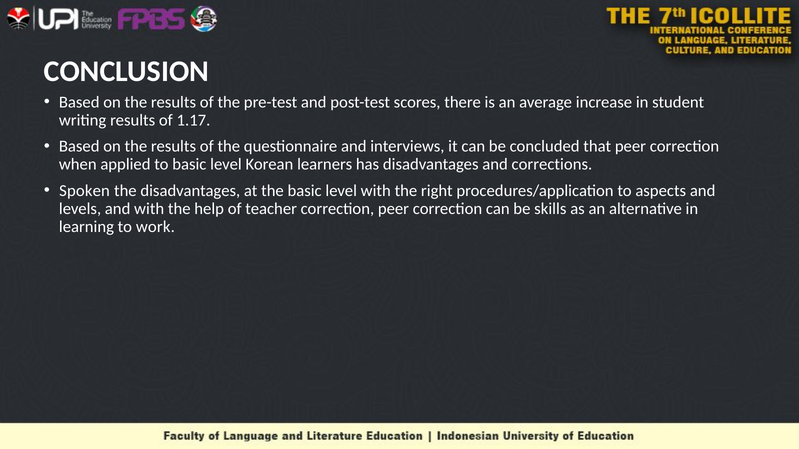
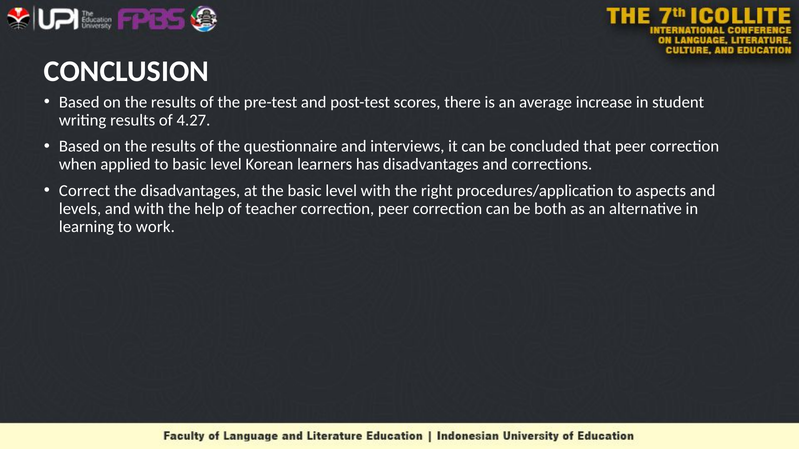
1.17: 1.17 -> 4.27
Spoken: Spoken -> Correct
skills: skills -> both
